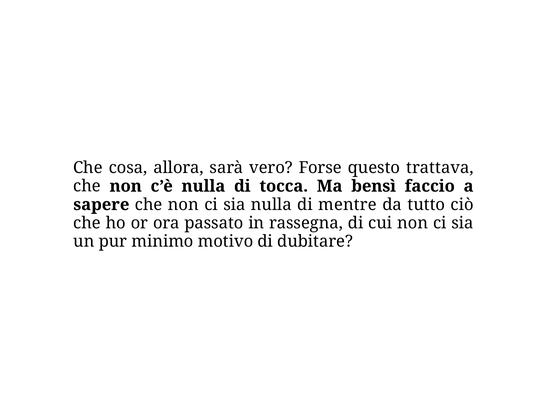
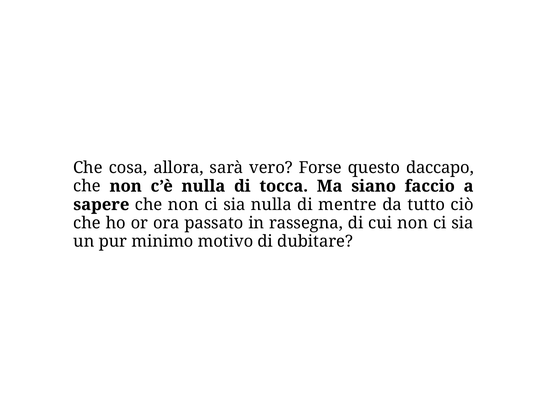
trattava: trattava -> daccapo
bensì: bensì -> siano
